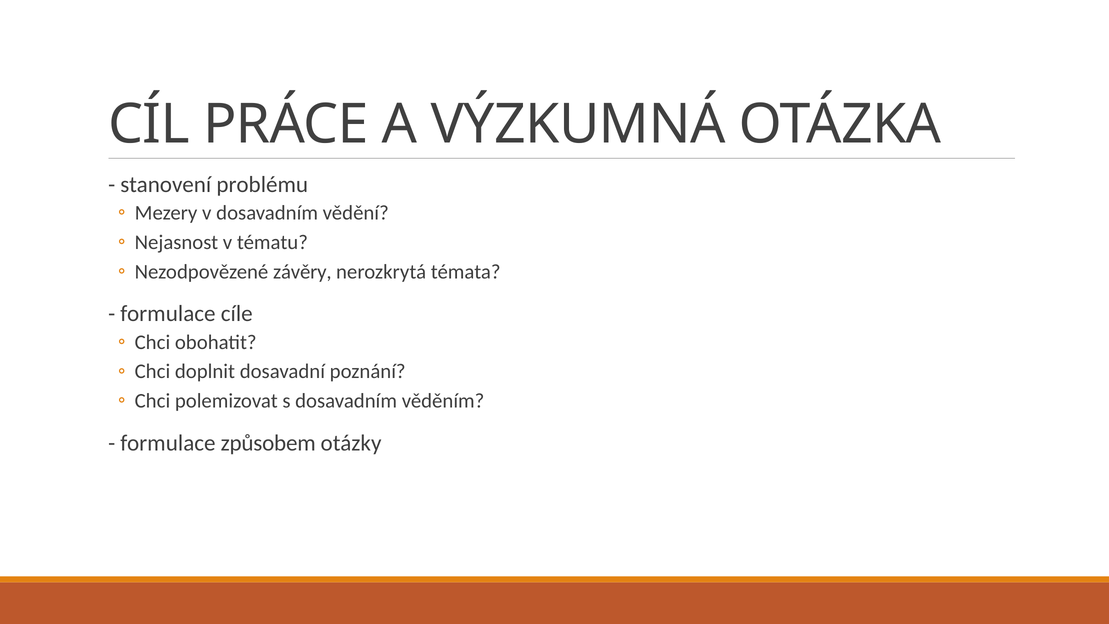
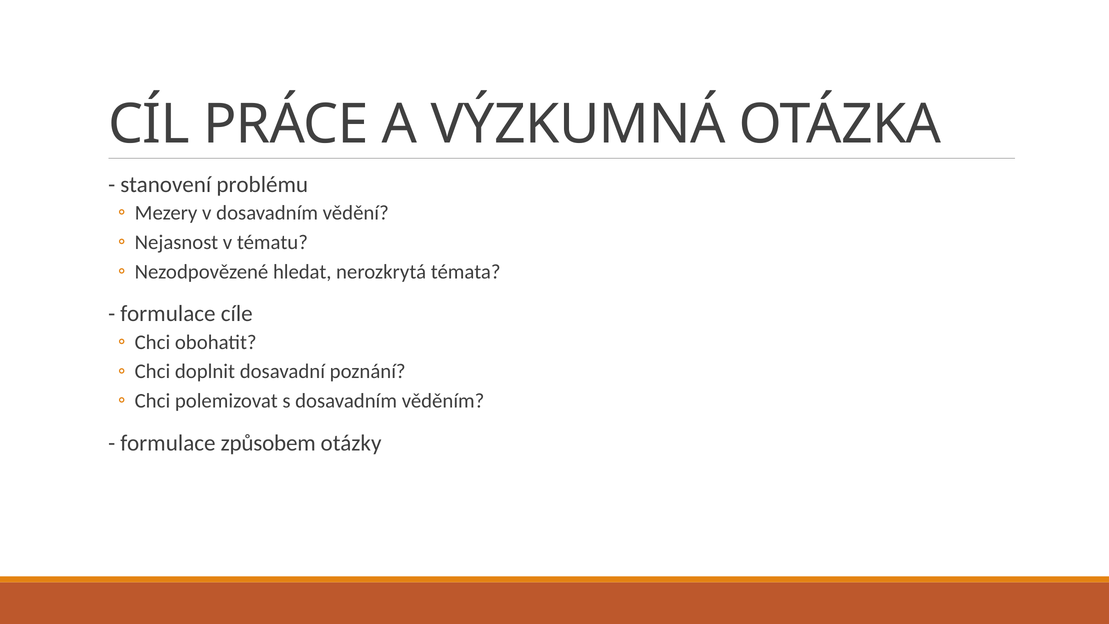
závěry: závěry -> hledat
